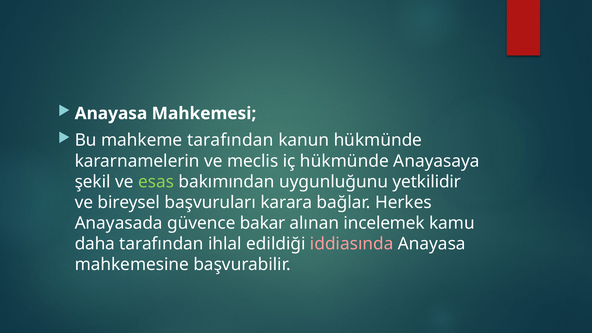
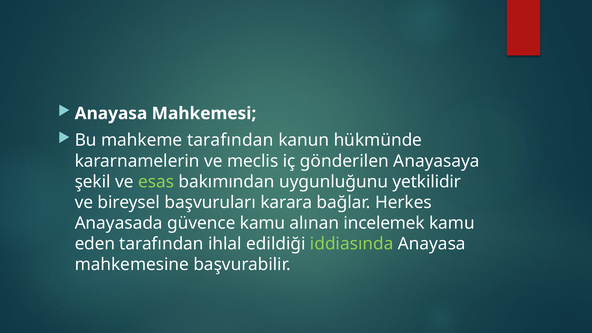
iç hükmünde: hükmünde -> gönderilen
güvence bakar: bakar -> kamu
daha: daha -> eden
iddiasında colour: pink -> light green
